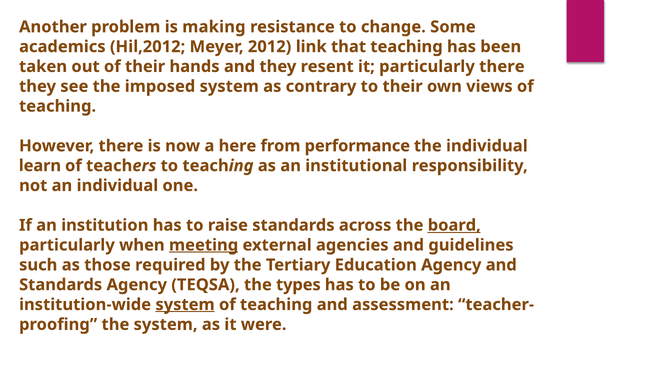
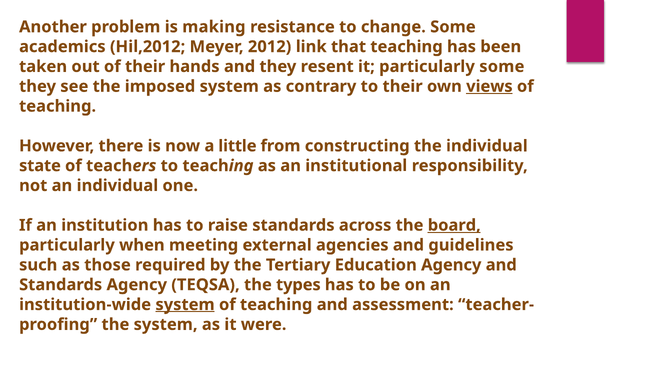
particularly there: there -> some
views underline: none -> present
here: here -> little
performance: performance -> constructing
learn: learn -> state
meeting underline: present -> none
